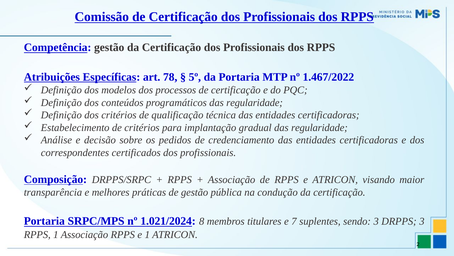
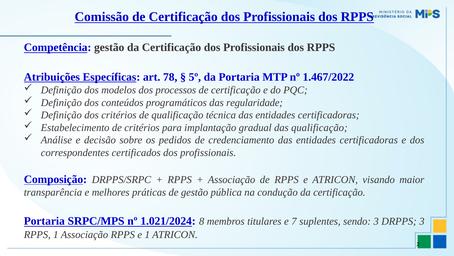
gradual das regularidade: regularidade -> qualificação
